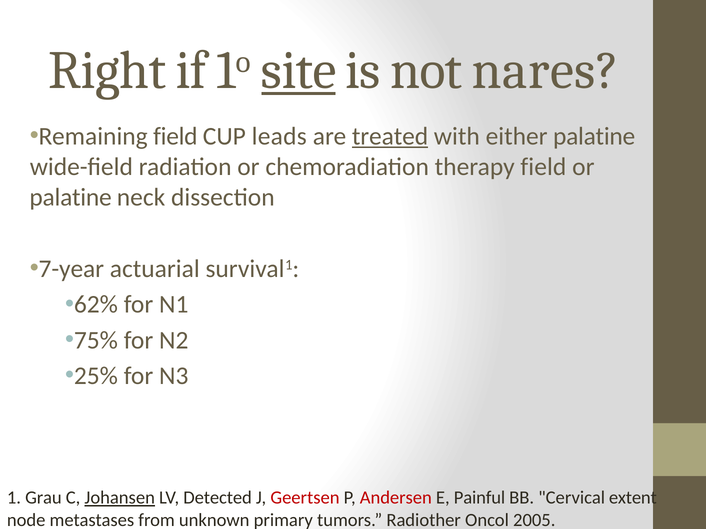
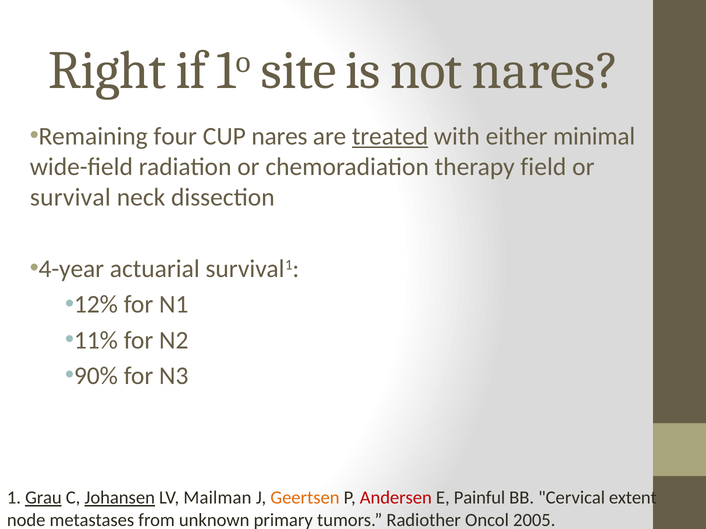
site underline: present -> none
Remaining field: field -> four
CUP leads: leads -> nares
either palatine: palatine -> minimal
palatine at (71, 198): palatine -> survival
7-year: 7-year -> 4-year
62%: 62% -> 12%
75%: 75% -> 11%
25%: 25% -> 90%
Grau underline: none -> present
Detected: Detected -> Mailman
Geertsen colour: red -> orange
